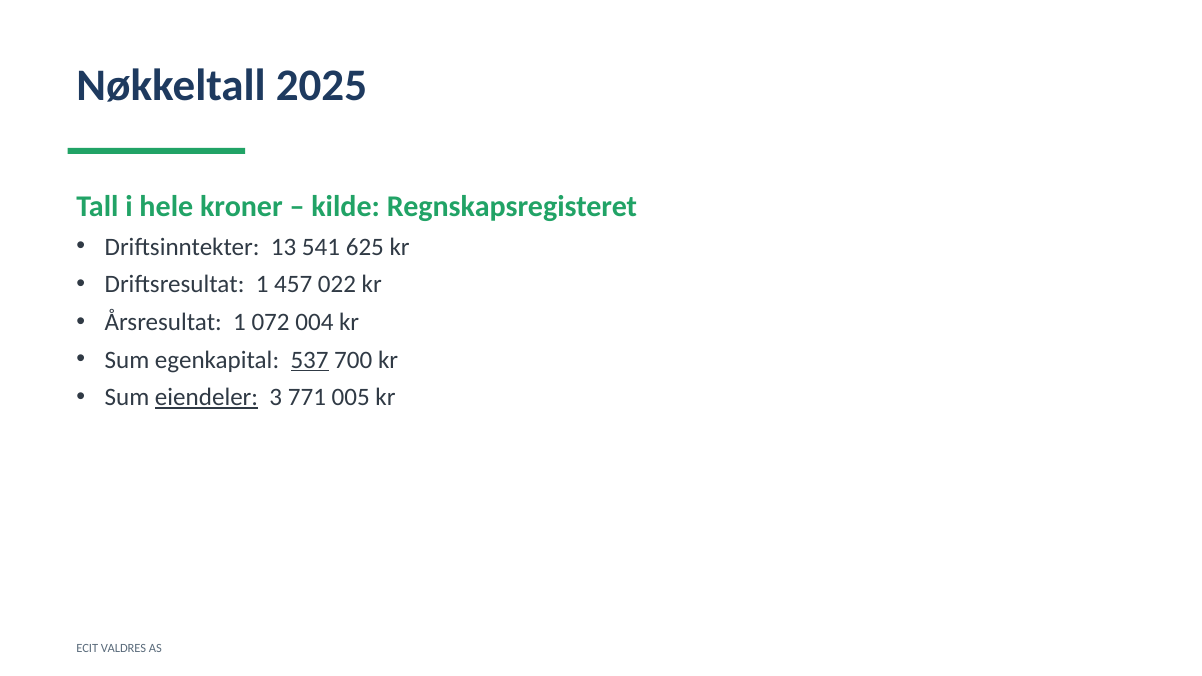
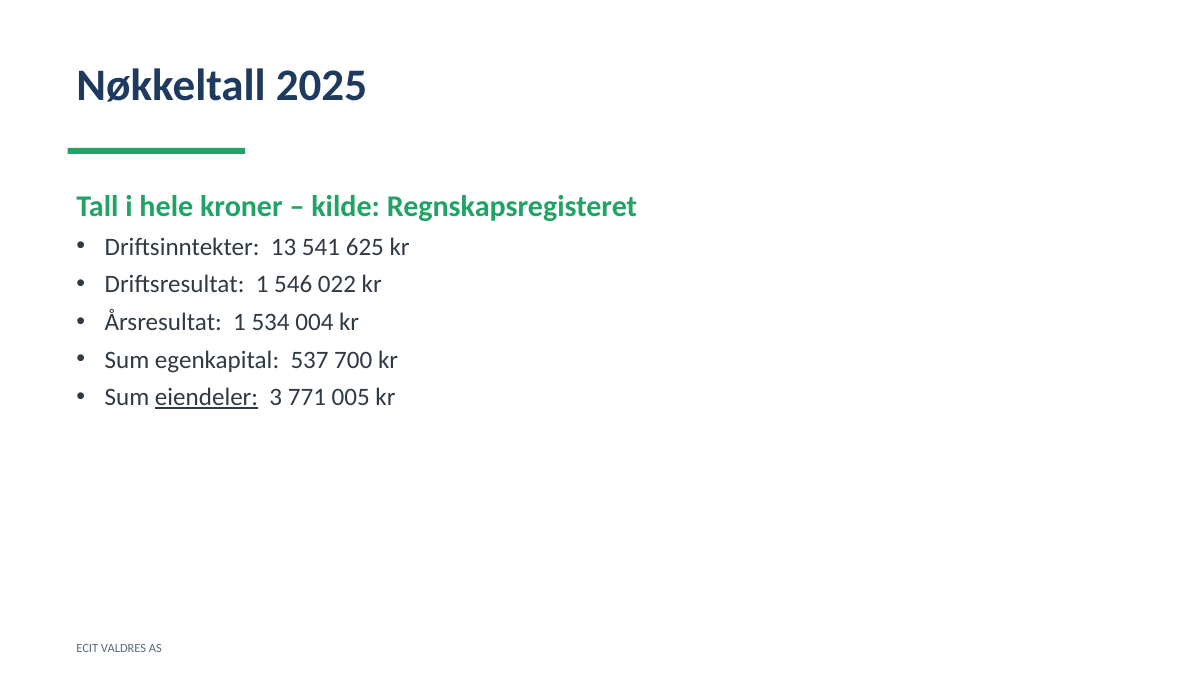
457: 457 -> 546
072: 072 -> 534
537 underline: present -> none
